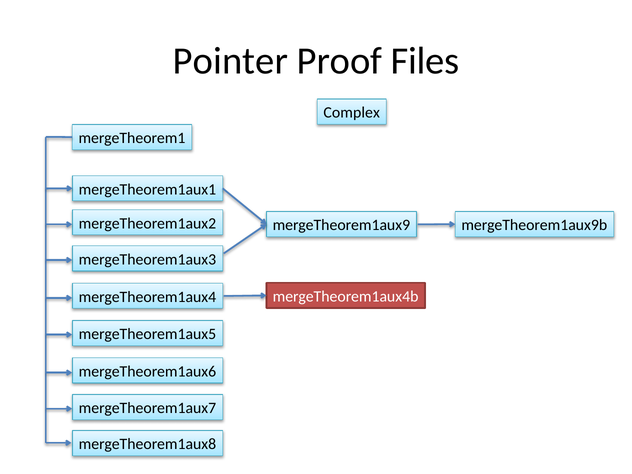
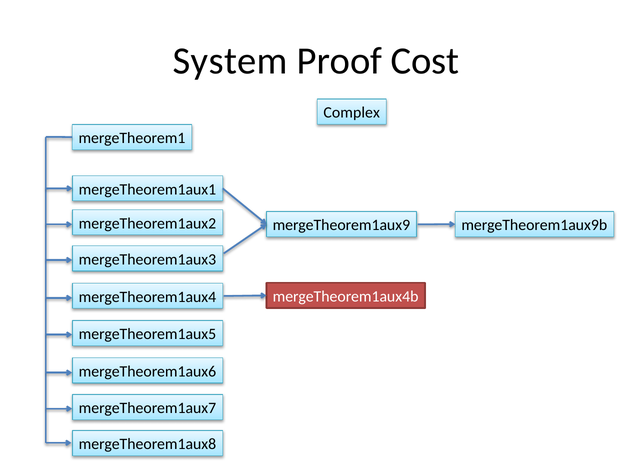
Pointer: Pointer -> System
Files: Files -> Cost
